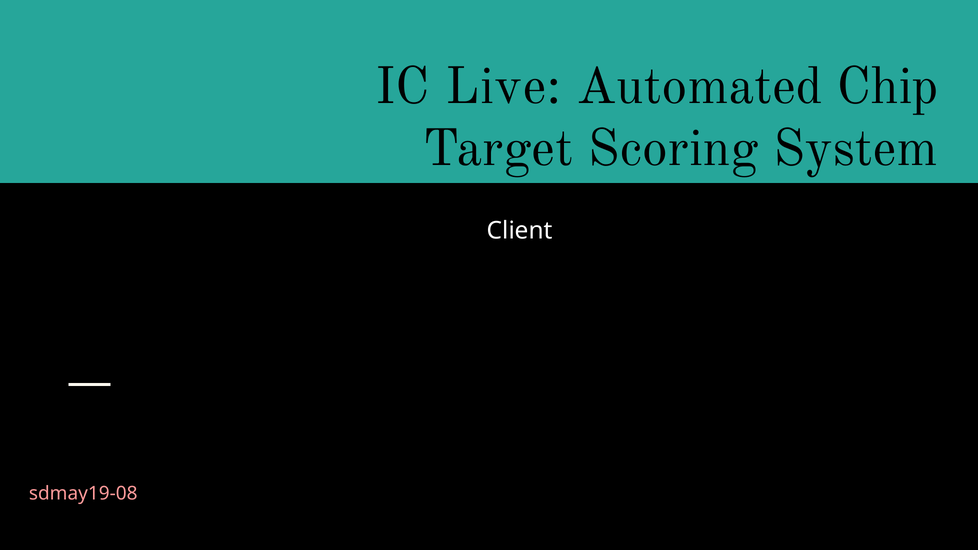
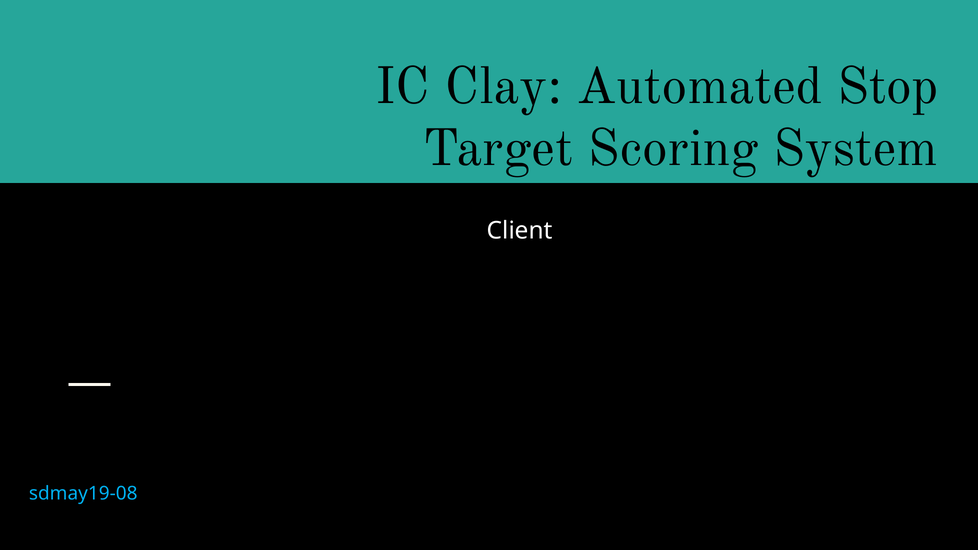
Live: Live -> Clay
Chip: Chip -> Stop
sdmay19-08 colour: pink -> light blue
